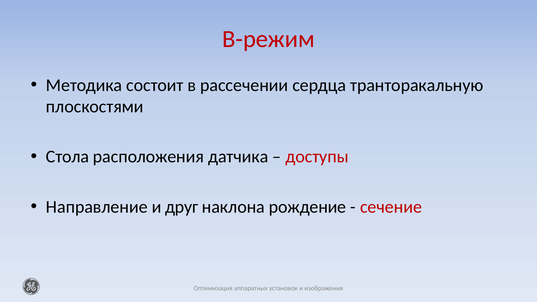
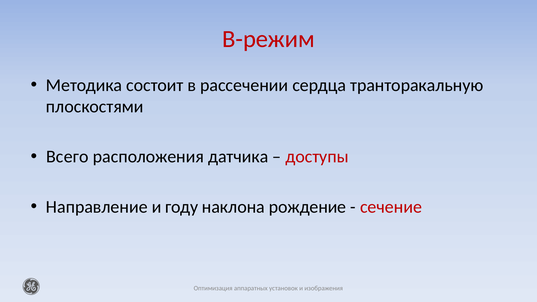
Стола: Стола -> Всего
друг: друг -> году
